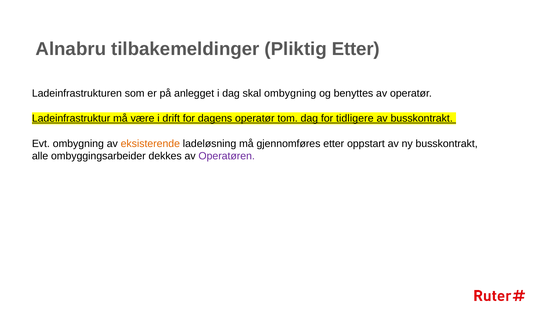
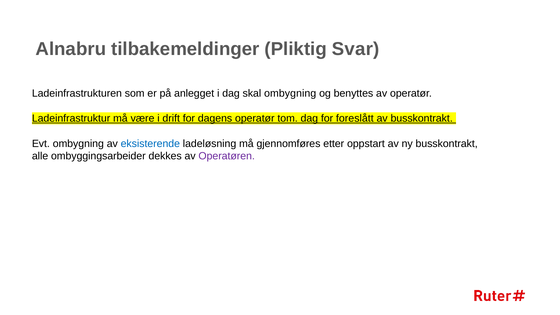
Pliktig Etter: Etter -> Svar
tidligere: tidligere -> foreslått
eksisterende colour: orange -> blue
